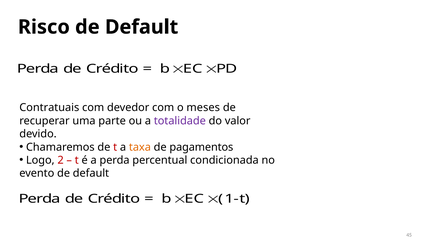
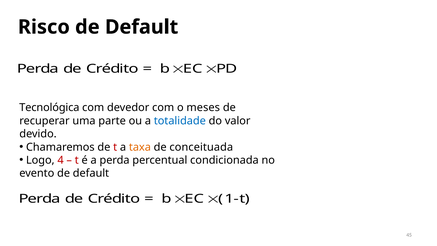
Contratuais: Contratuais -> Tecnológica
totalidade colour: purple -> blue
pagamentos: pagamentos -> conceituada
2: 2 -> 4
